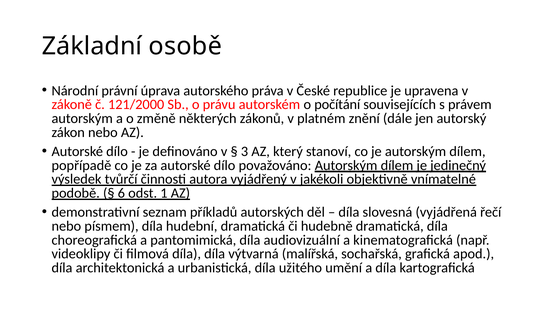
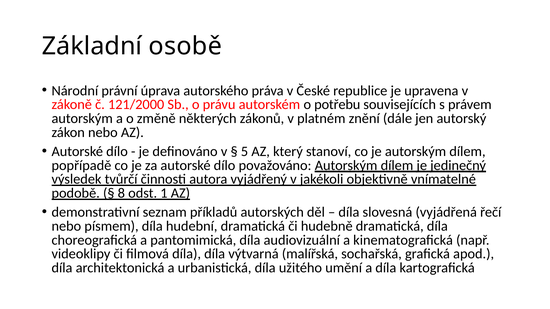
počítání: počítání -> potřebu
3: 3 -> 5
6: 6 -> 8
